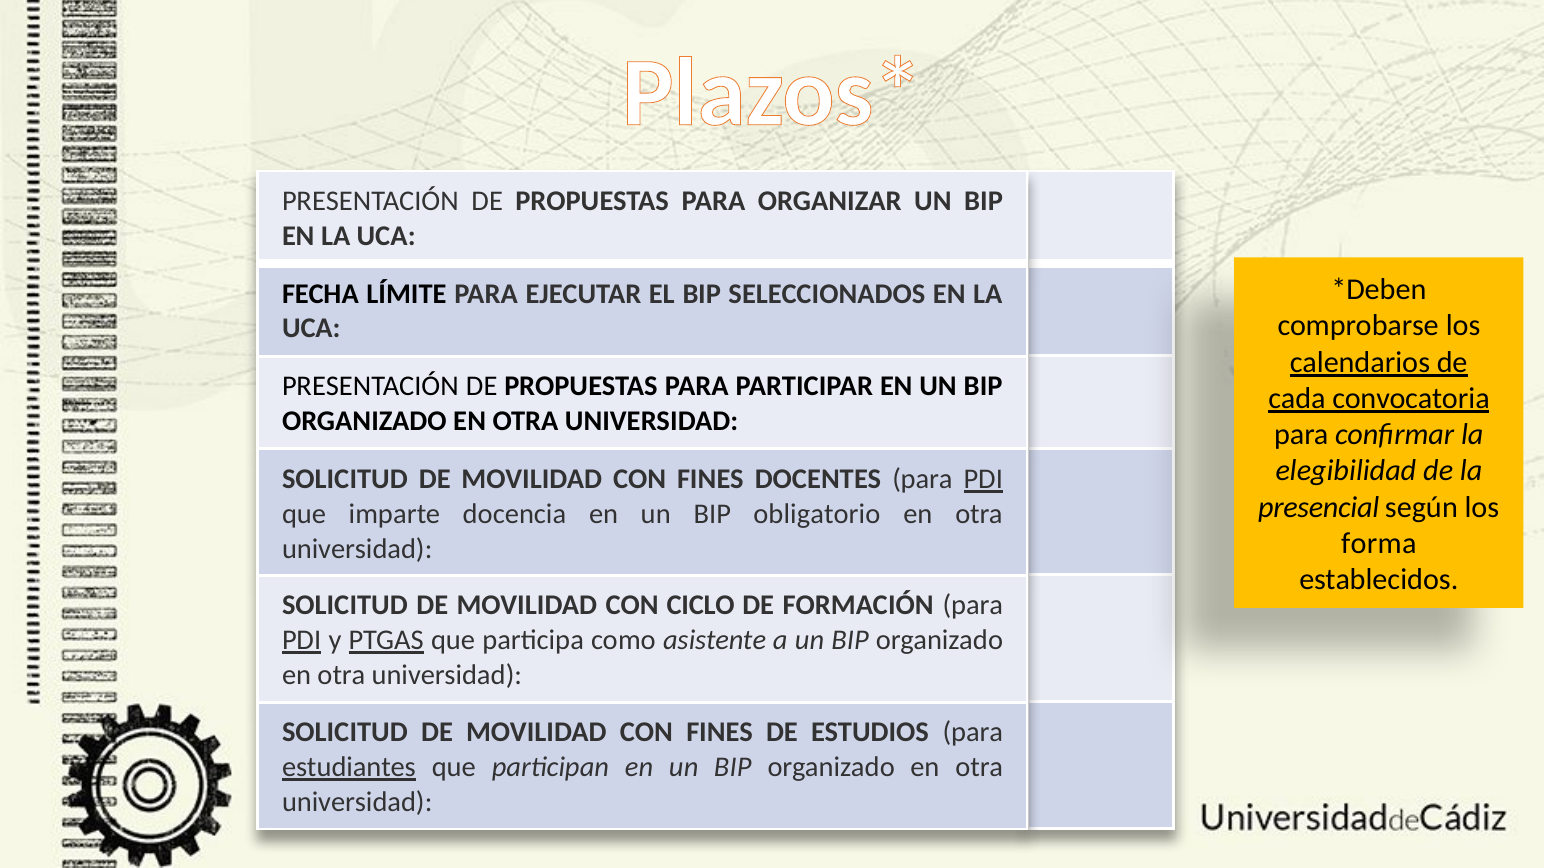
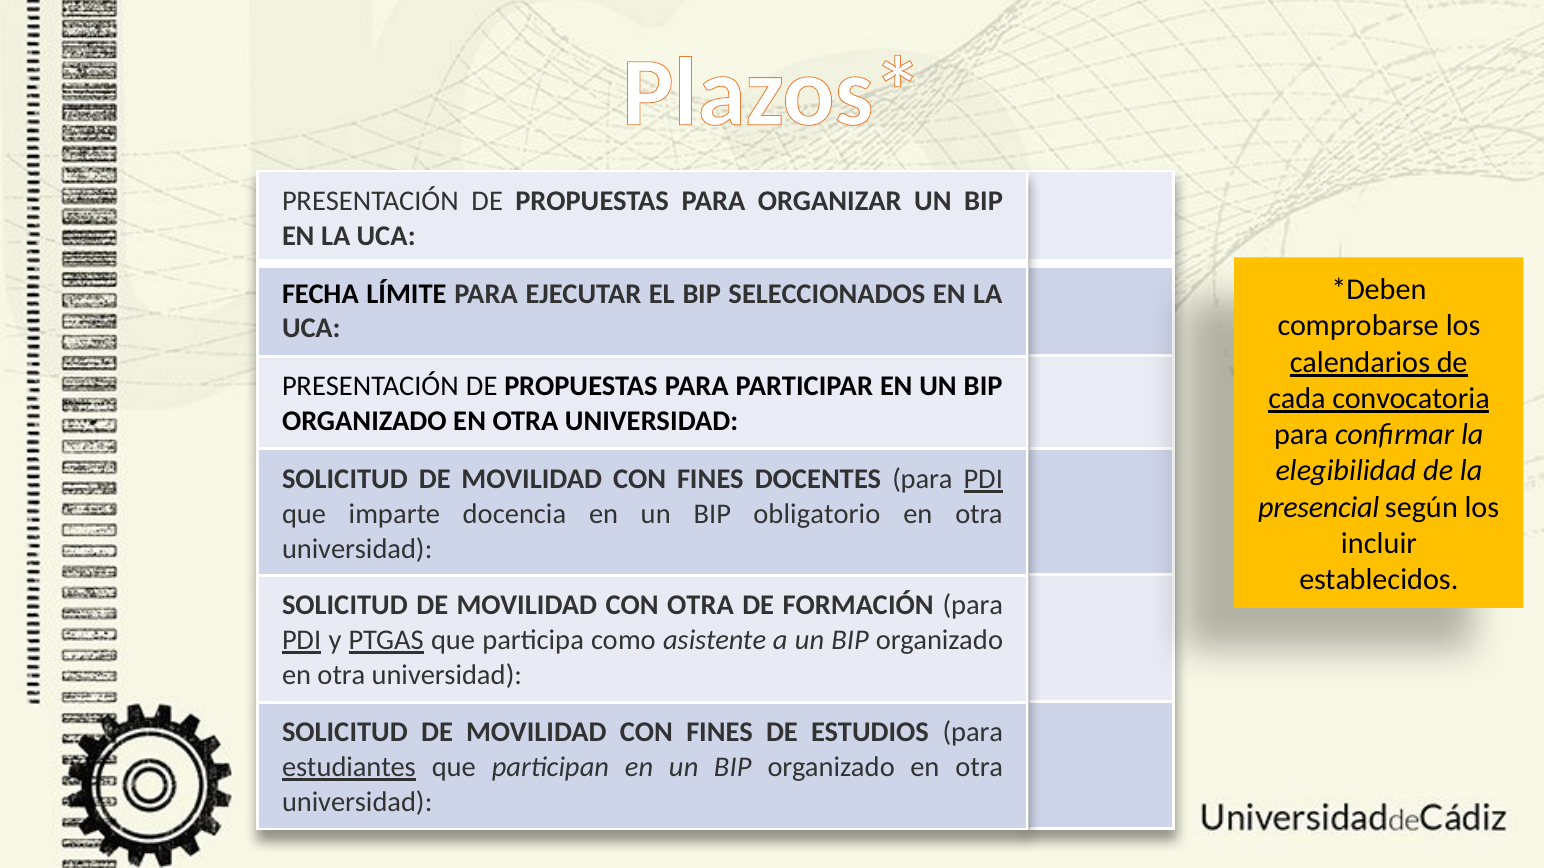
forma: forma -> incluir
CON CICLO: CICLO -> OTRA
